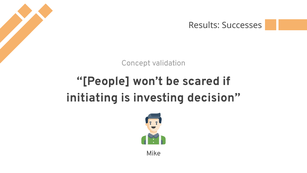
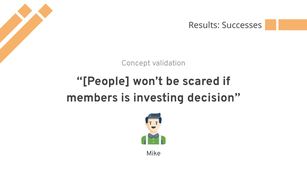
initiating: initiating -> members
